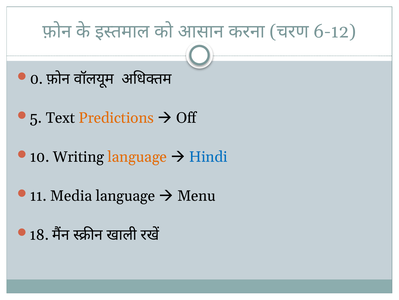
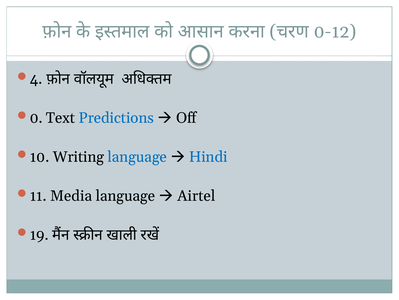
6-12: 6-12 -> 0-12
0: 0 -> 4
5: 5 -> 0
Predictions colour: orange -> blue
language at (137, 157) colour: orange -> blue
Menu: Menu -> Airtel
18: 18 -> 19
